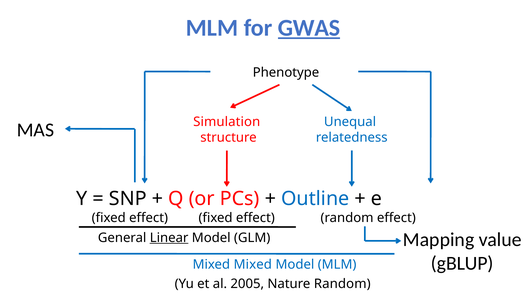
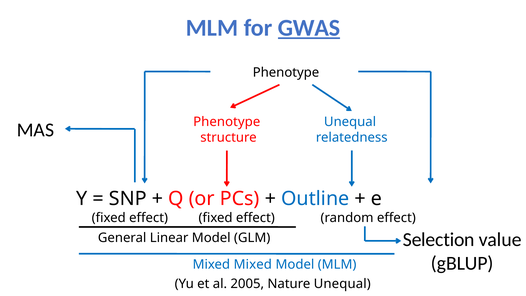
Simulation at (227, 122): Simulation -> Phenotype
Mapping: Mapping -> Selection
Linear underline: present -> none
Nature Random: Random -> Unequal
